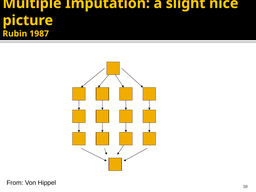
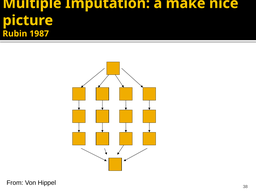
slight: slight -> make
